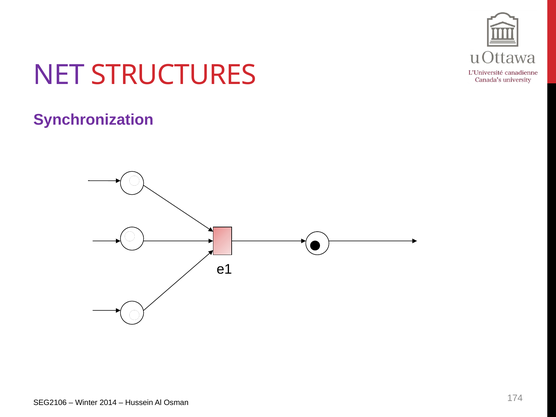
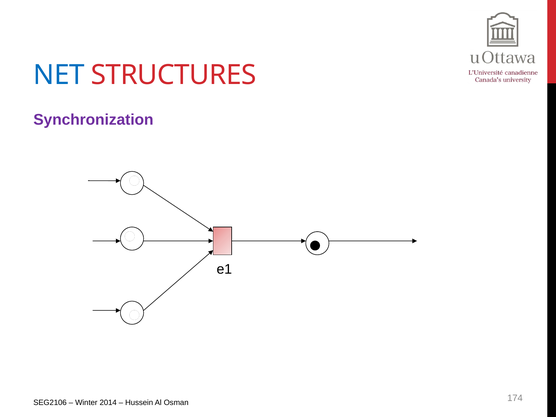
NET colour: purple -> blue
